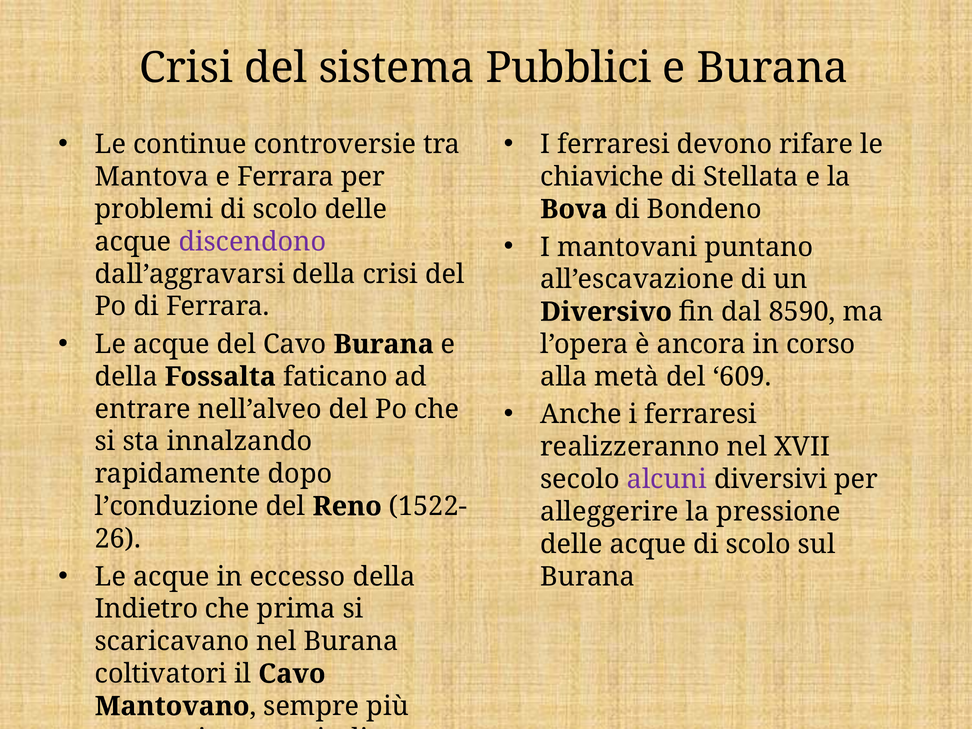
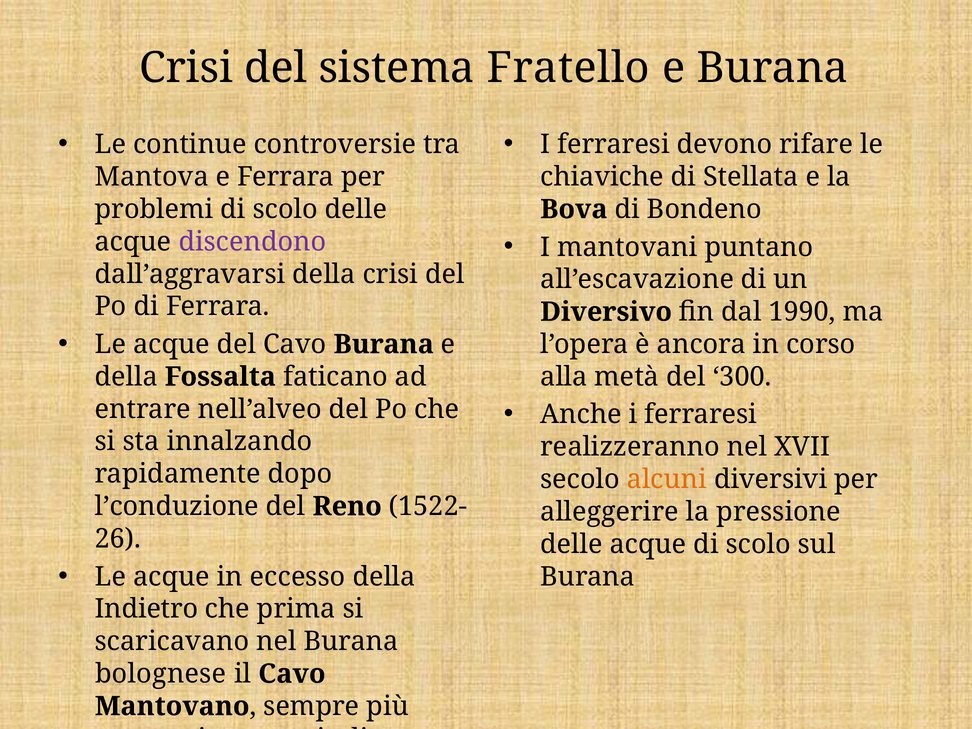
Pubblici: Pubblici -> Fratello
8590: 8590 -> 1990
609: 609 -> 300
alcuni colour: purple -> orange
coltivatori: coltivatori -> bolognese
